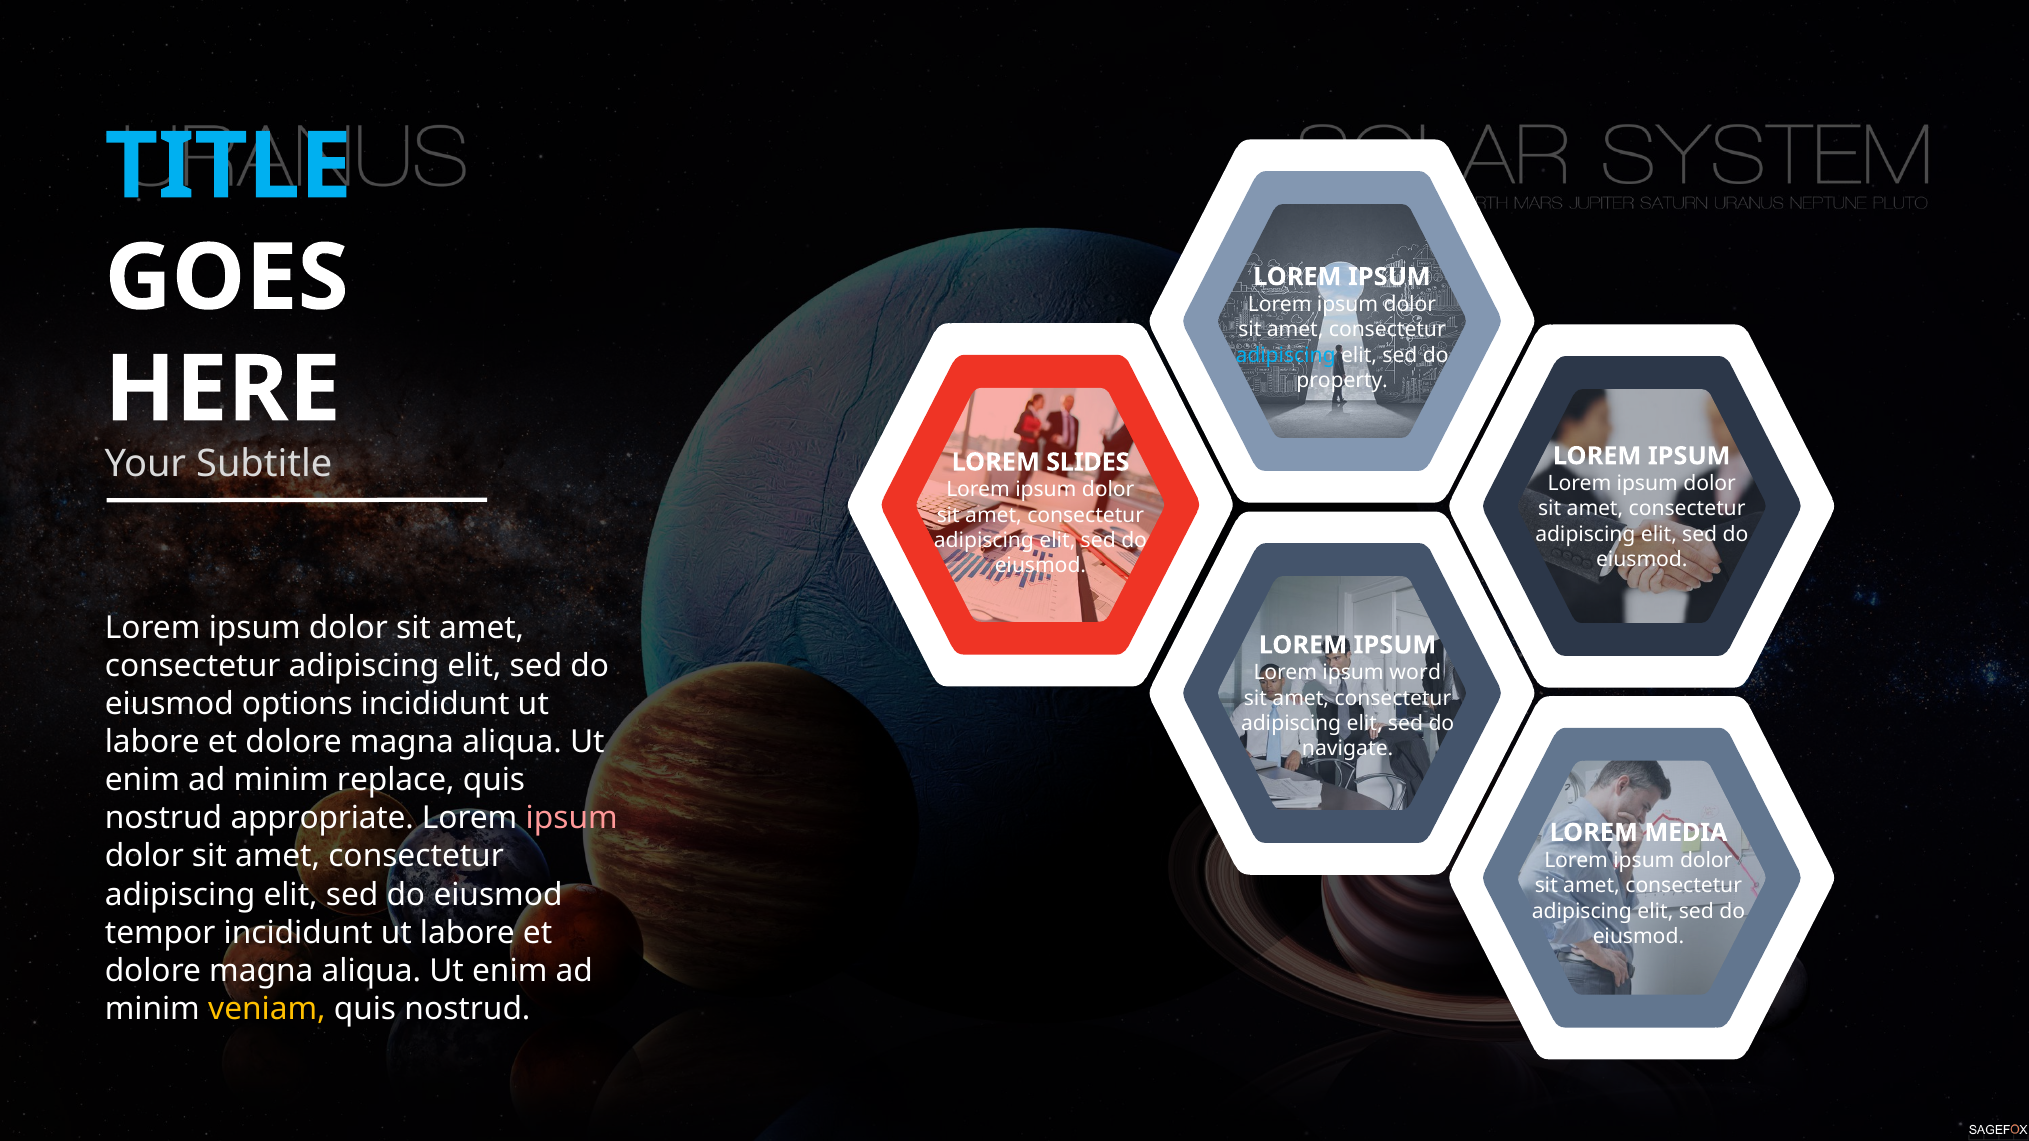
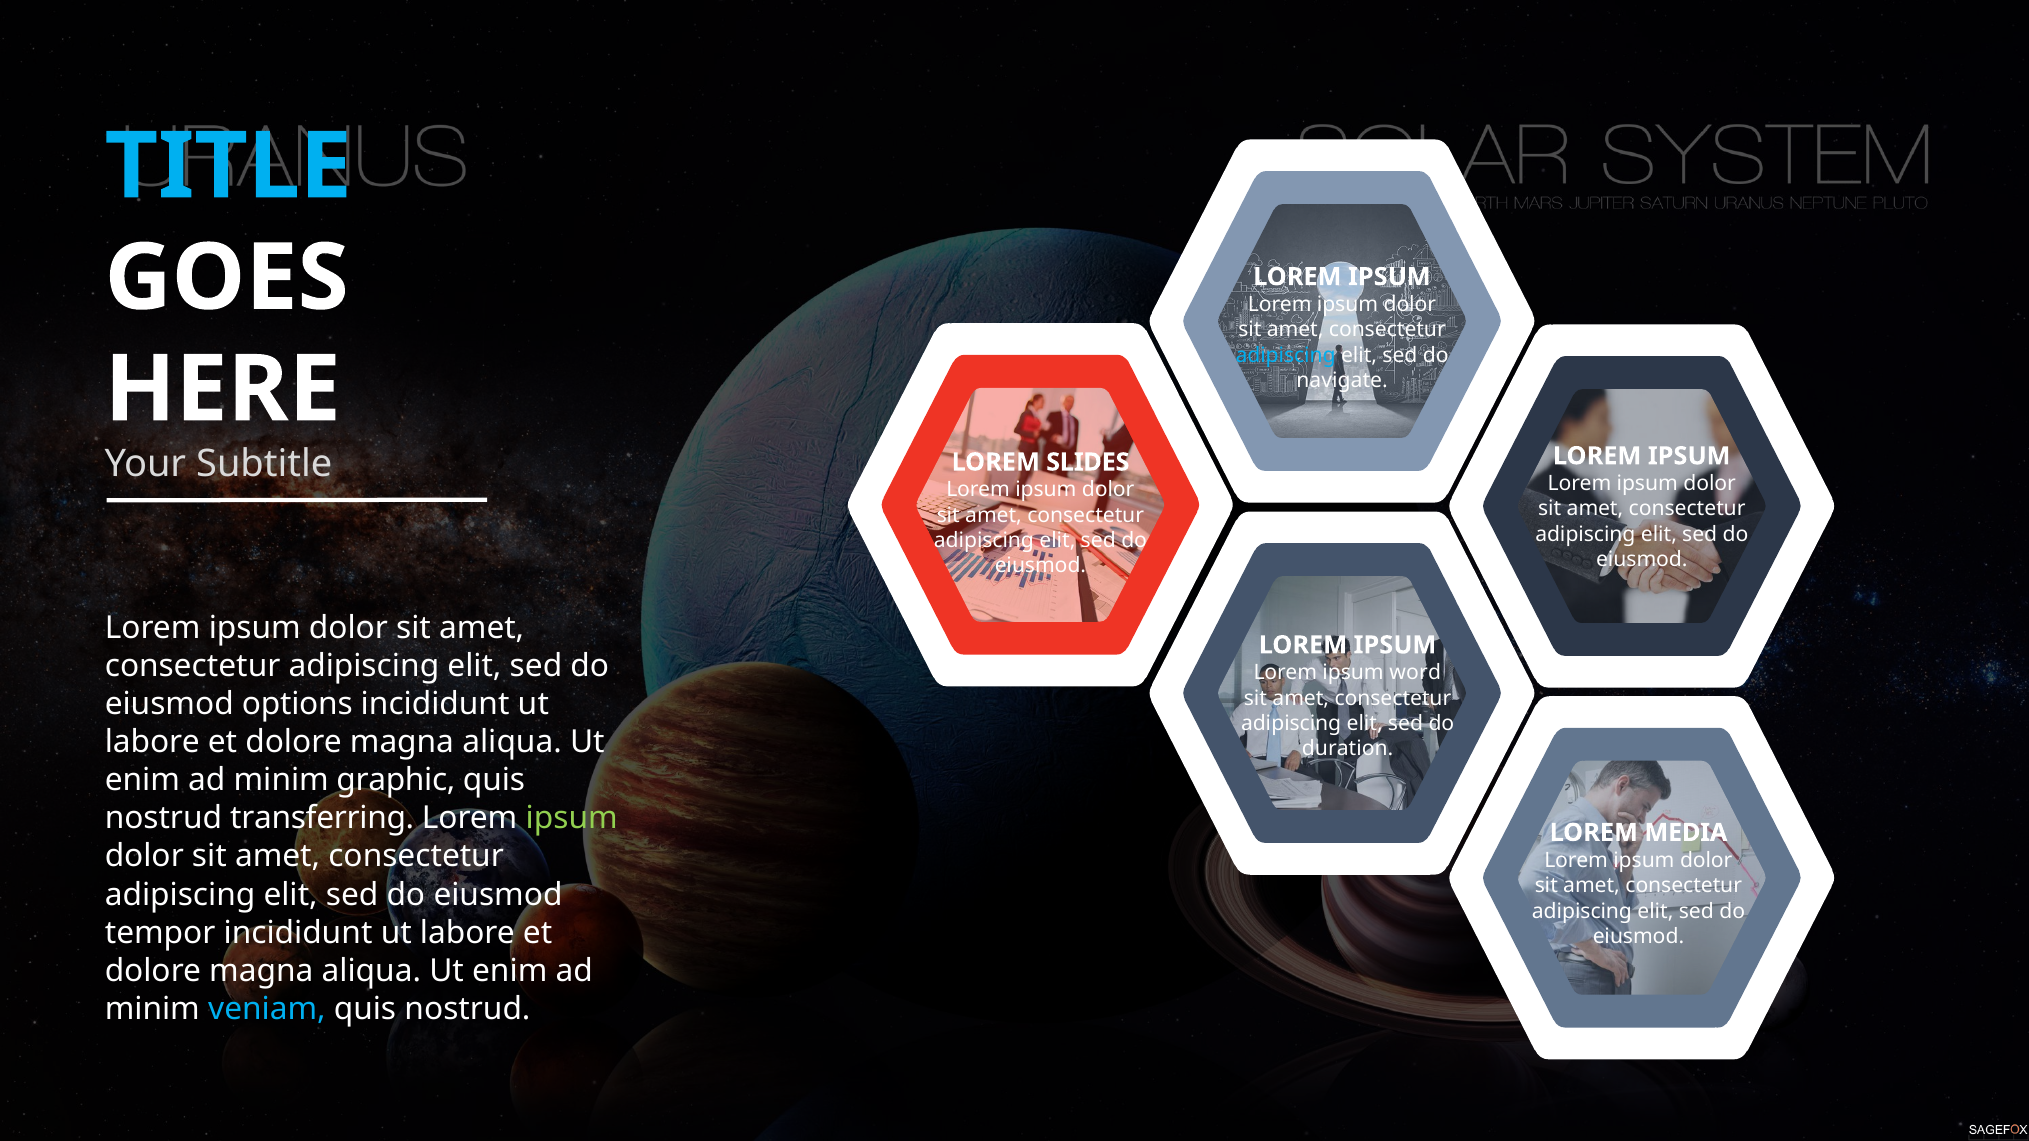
property: property -> navigate
navigate: navigate -> duration
replace: replace -> graphic
appropriate: appropriate -> transferring
ipsum at (572, 819) colour: pink -> light green
veniam colour: yellow -> light blue
